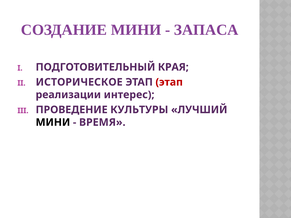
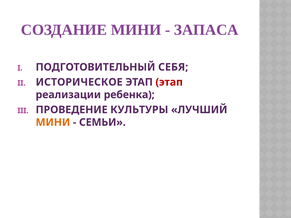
КРАЯ: КРАЯ -> СЕБЯ
интерес: интерес -> ребенка
МИНИ at (53, 122) colour: black -> orange
ВРЕМЯ: ВРЕМЯ -> СЕМЬИ
